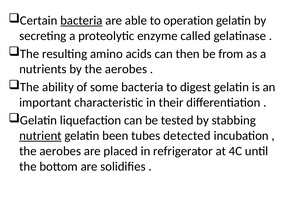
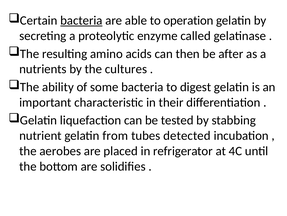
from: from -> after
by the aerobes: aerobes -> cultures
nutrient underline: present -> none
been: been -> from
